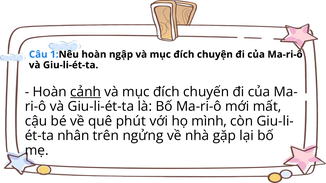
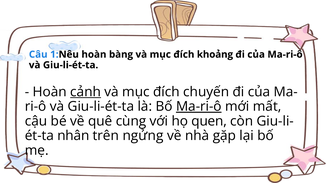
ngập: ngập -> bàng
chuyện: chuyện -> khoảng
Ma-ri-ô at (199, 107) underline: none -> present
phút: phút -> cùng
mình: mình -> quen
